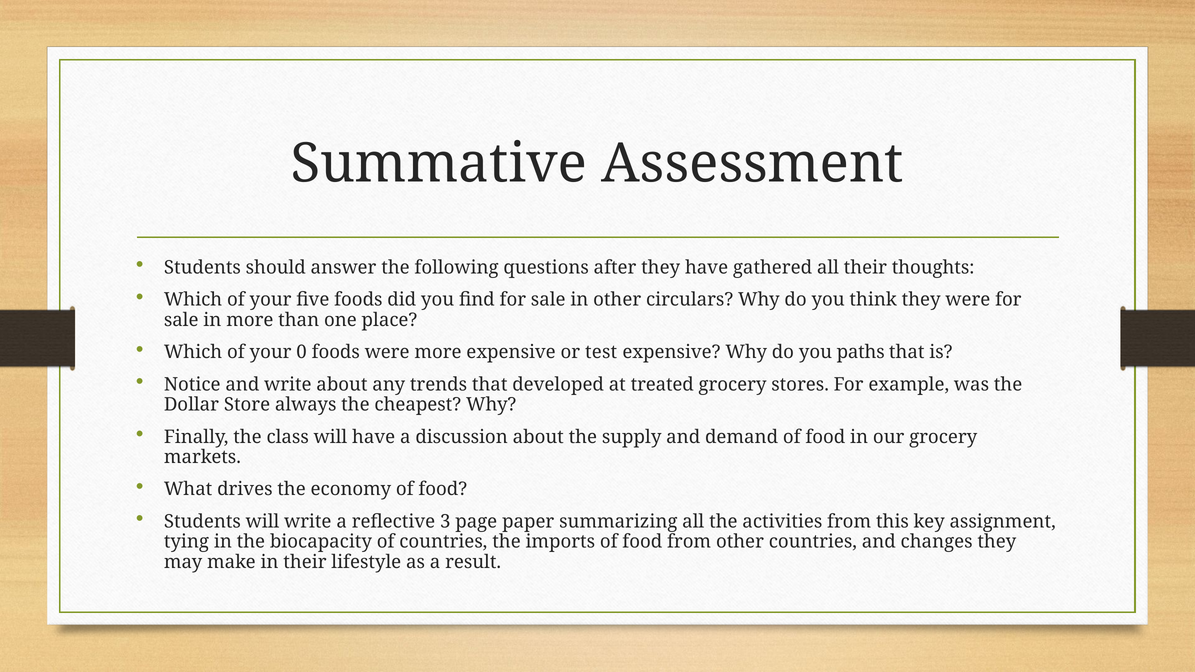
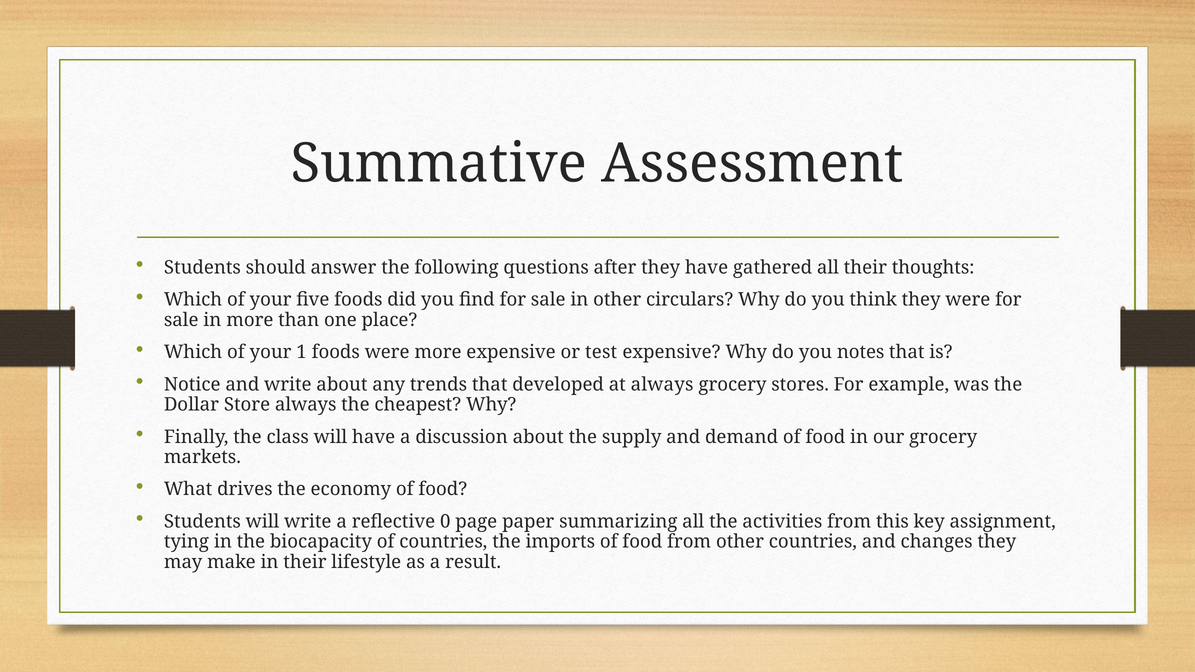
0: 0 -> 1
paths: paths -> notes
at treated: treated -> always
3: 3 -> 0
